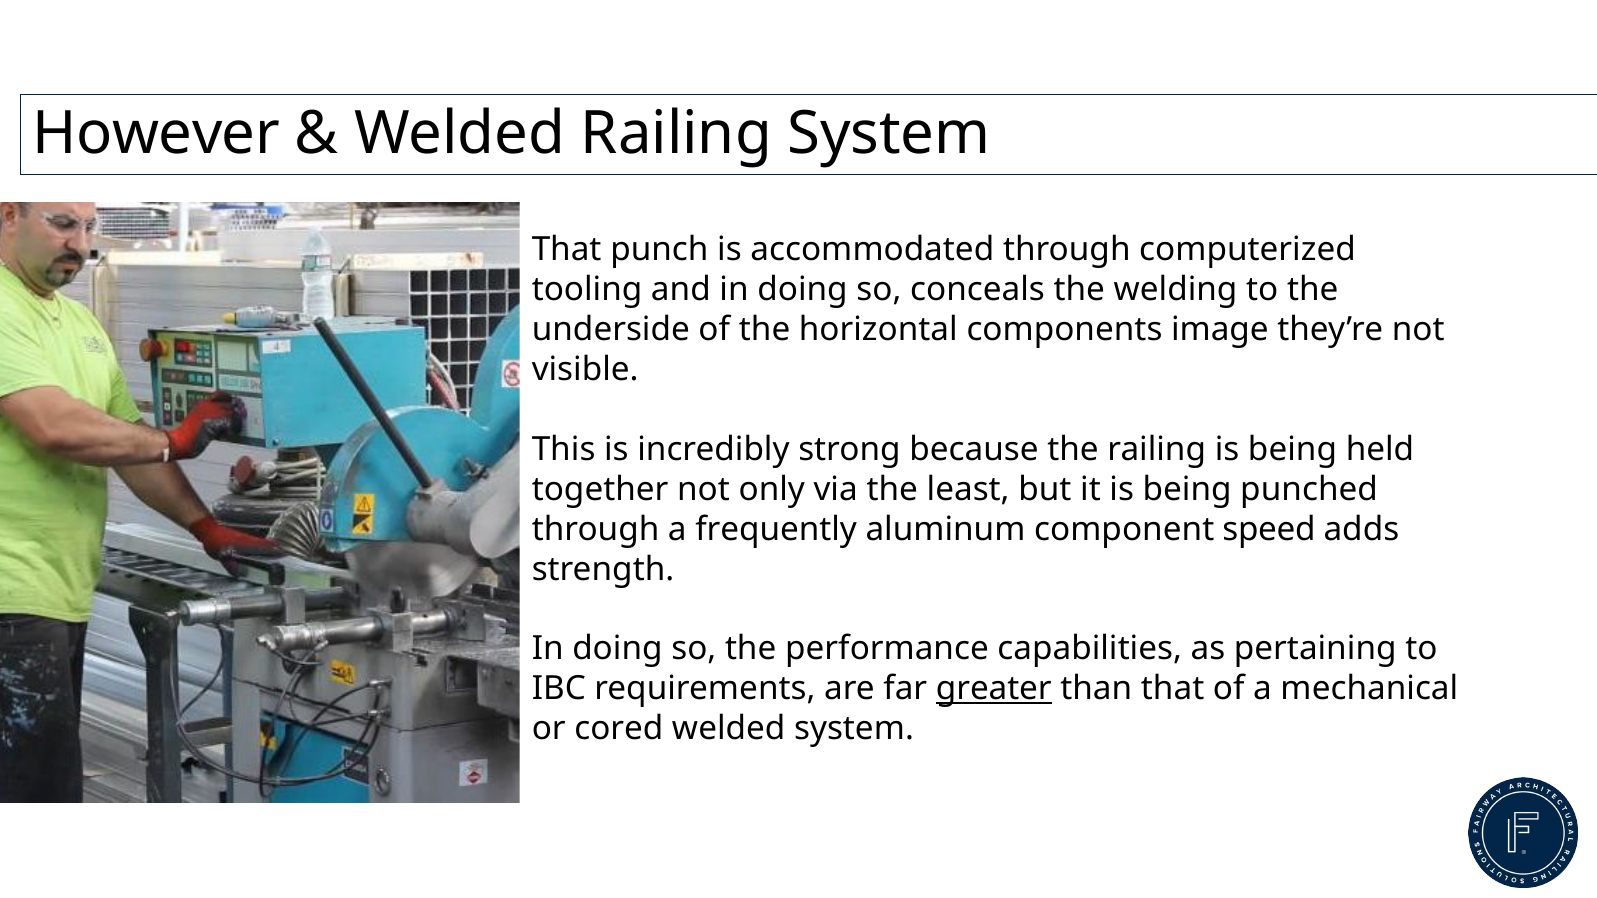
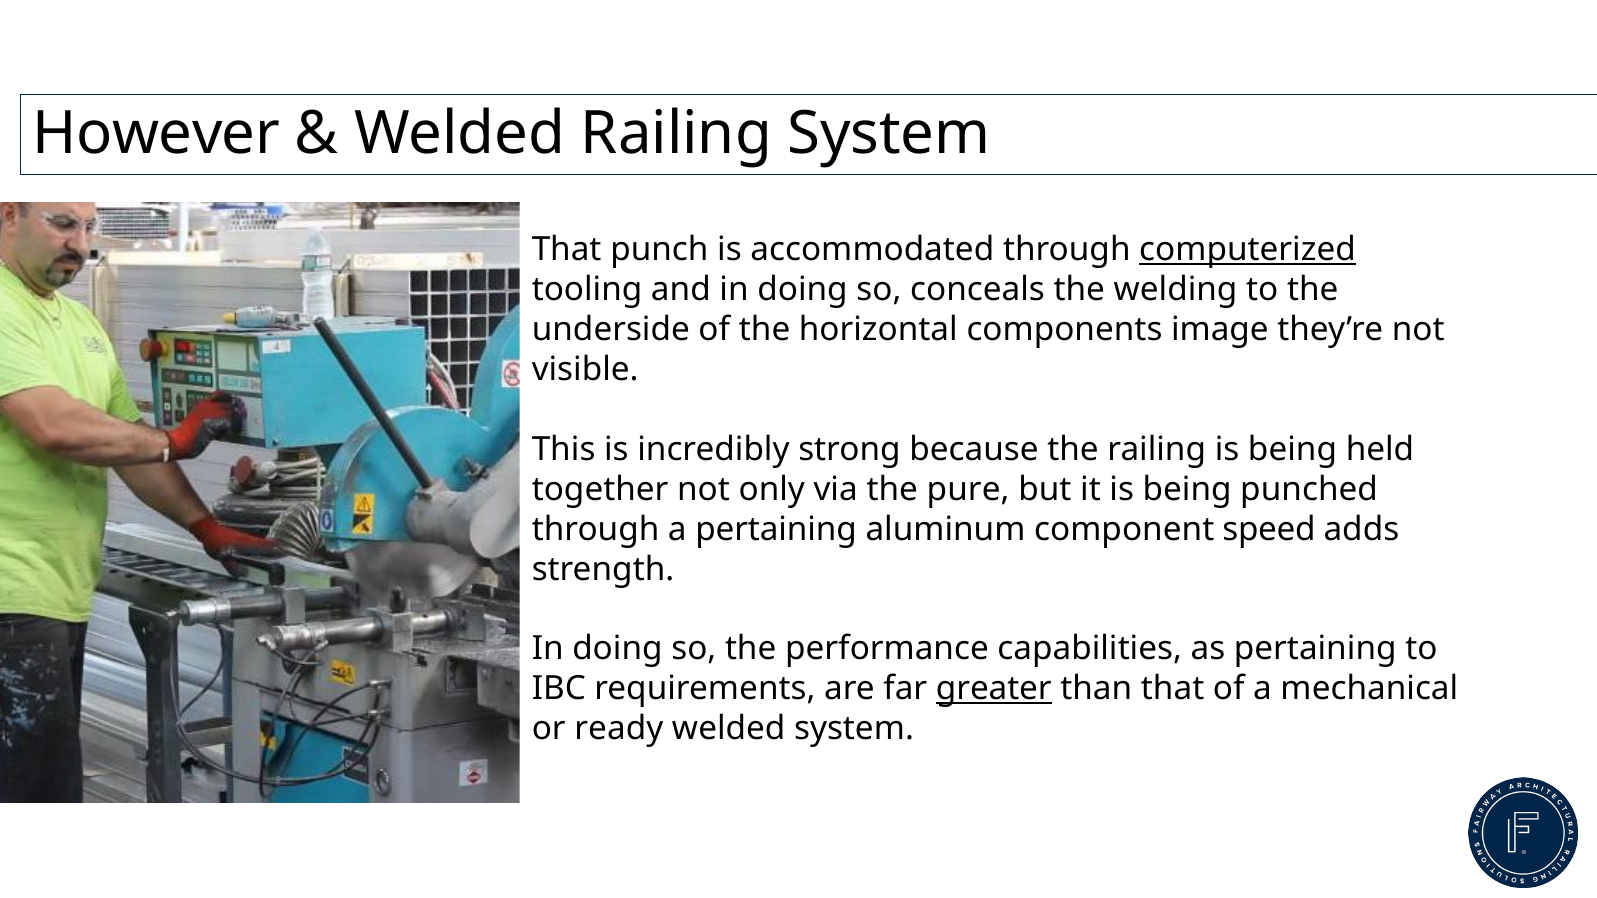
computerized underline: none -> present
least: least -> pure
a frequently: frequently -> pertaining
cored: cored -> ready
